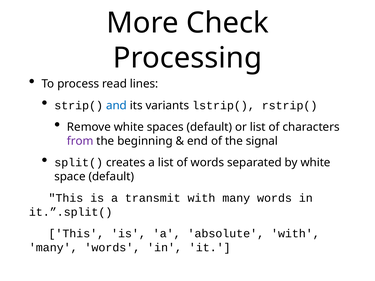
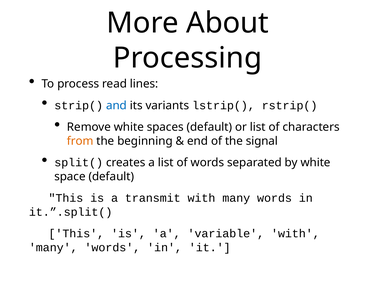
Check: Check -> About
from colour: purple -> orange
absolute: absolute -> variable
